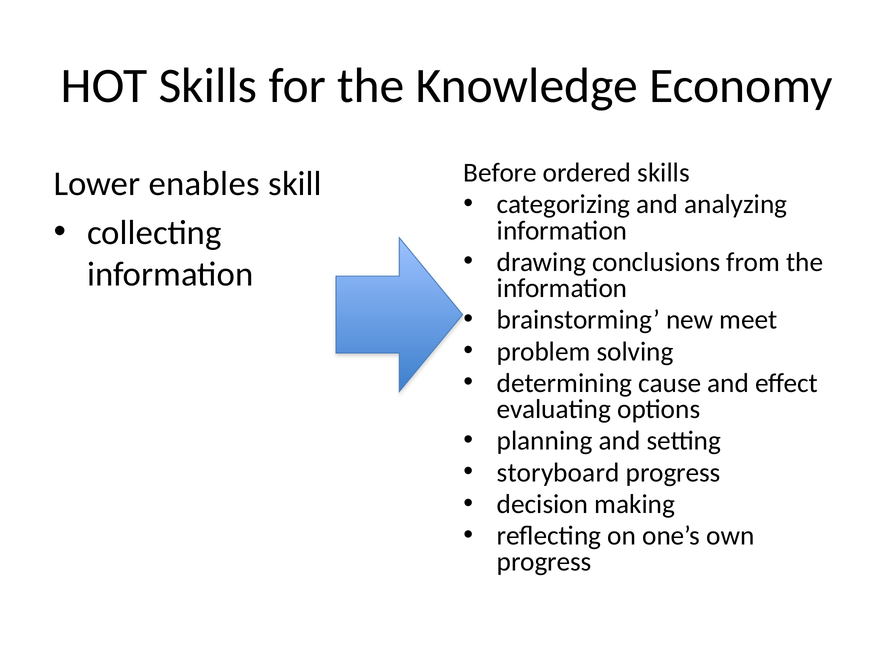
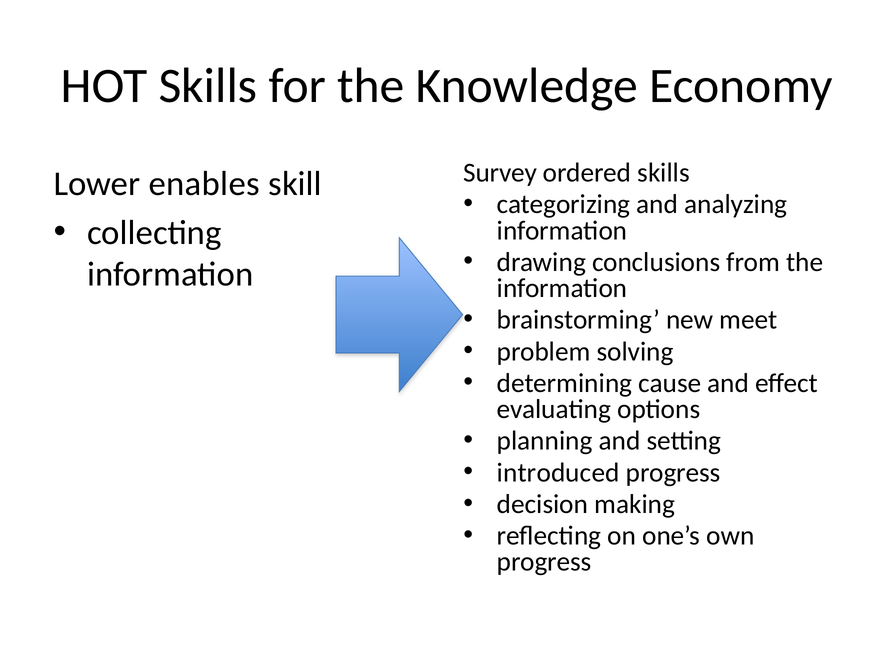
Before: Before -> Survey
storyboard: storyboard -> introduced
